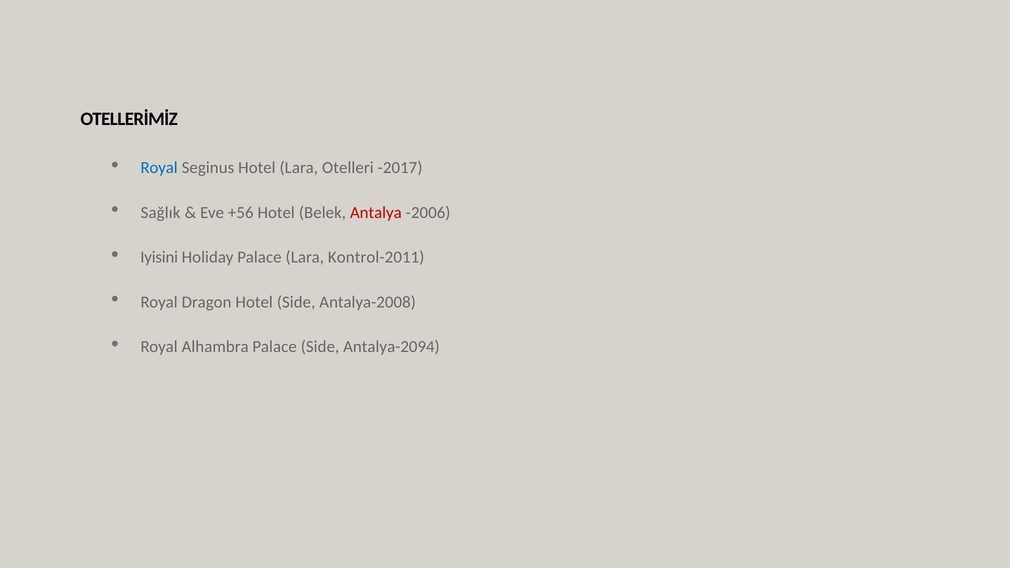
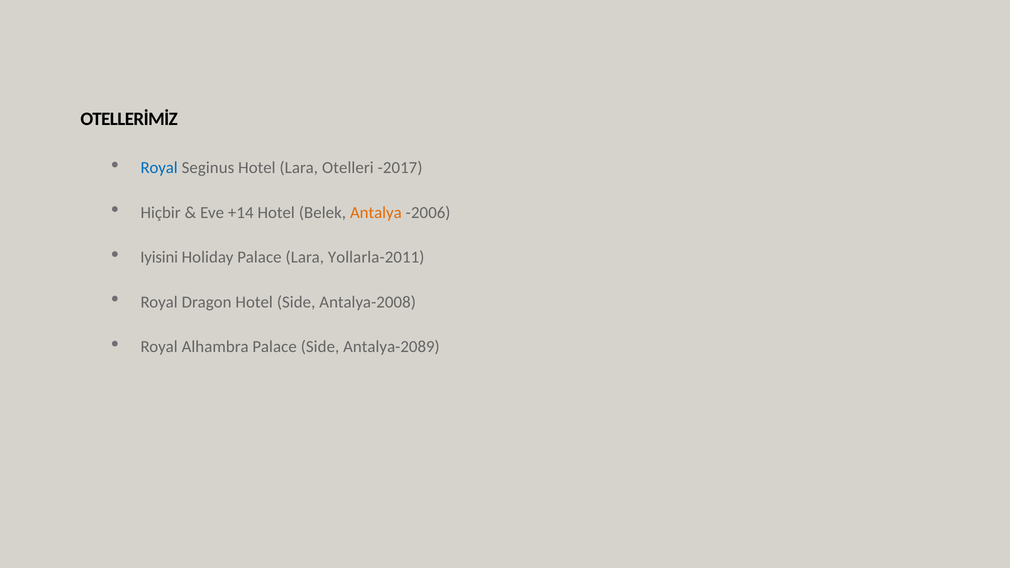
Sağlık: Sağlık -> Hiçbir
+56: +56 -> +14
Antalya colour: red -> orange
Kontrol-2011: Kontrol-2011 -> Yollarla-2011
Antalya-2094: Antalya-2094 -> Antalya-2089
